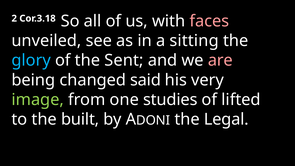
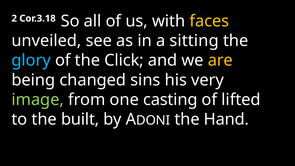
faces colour: pink -> yellow
Sent: Sent -> Click
are colour: pink -> yellow
said: said -> sins
studies: studies -> casting
Legal: Legal -> Hand
